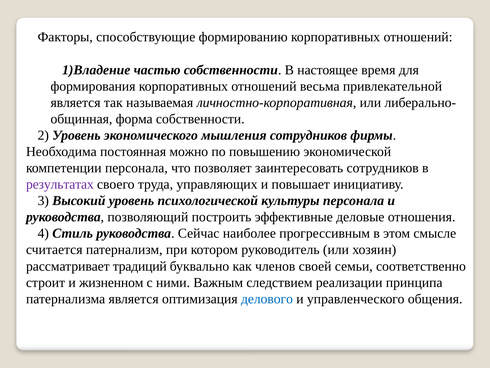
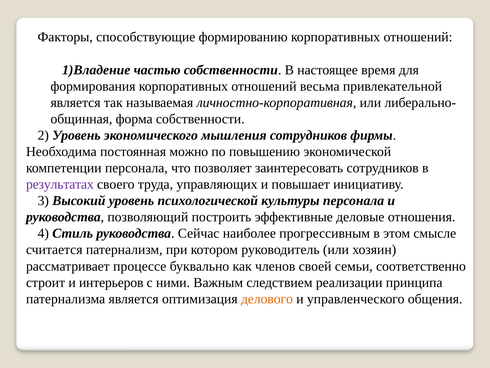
традиций: традиций -> процессе
жизненном: жизненном -> интерьеров
делового colour: blue -> orange
